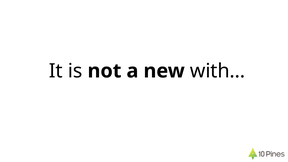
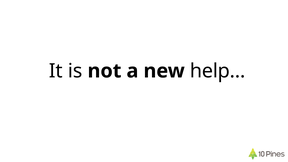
with…: with… -> help…
